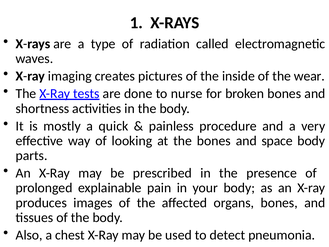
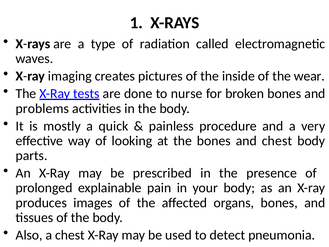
shortness: shortness -> problems
and space: space -> chest
